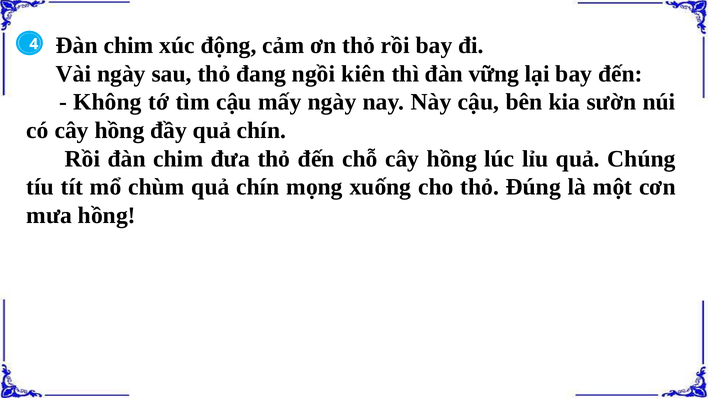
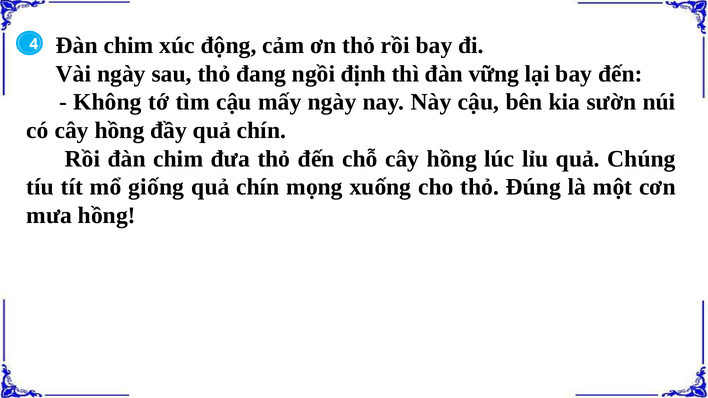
kiên: kiên -> định
chùm: chùm -> giống
